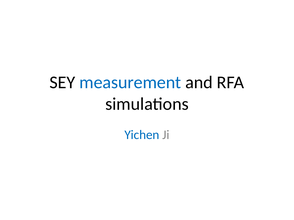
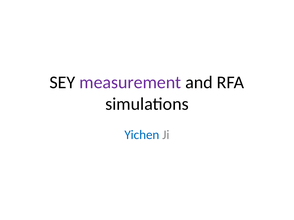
measurement colour: blue -> purple
